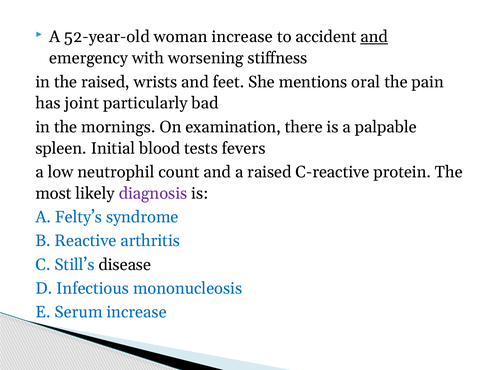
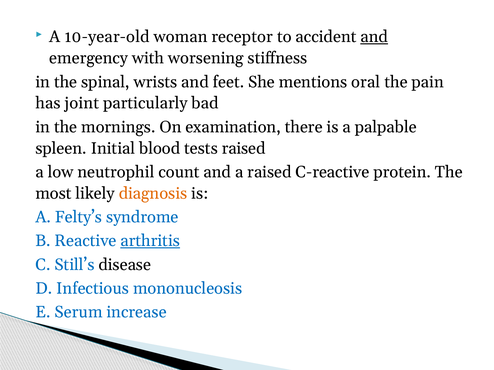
52-year-old: 52-year-old -> 10-year-old
woman increase: increase -> receptor
the raised: raised -> spinal
tests fevers: fevers -> raised
diagnosis colour: purple -> orange
arthritis underline: none -> present
